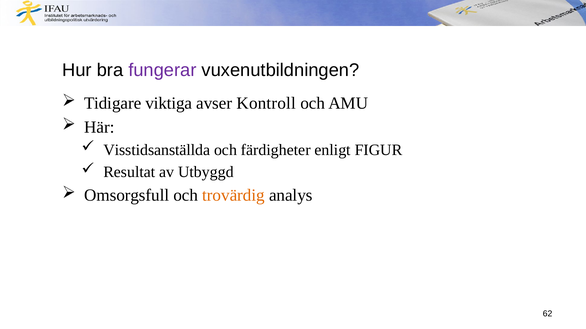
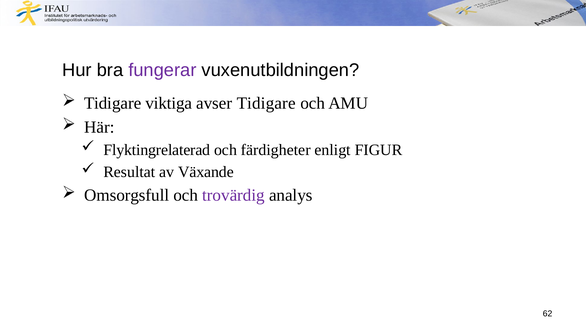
avser Kontroll: Kontroll -> Tidigare
Visstidsanställda: Visstidsanställda -> Flyktingrelaterad
Utbyggd: Utbyggd -> Växande
trovärdig colour: orange -> purple
